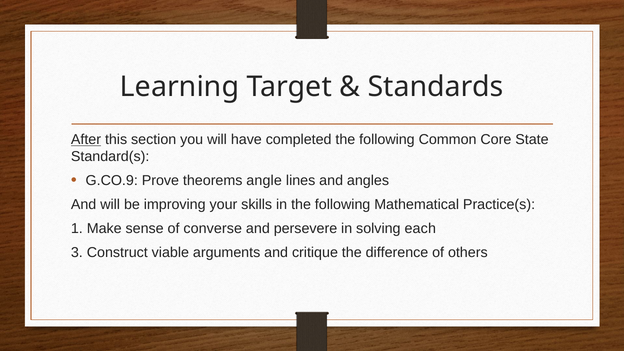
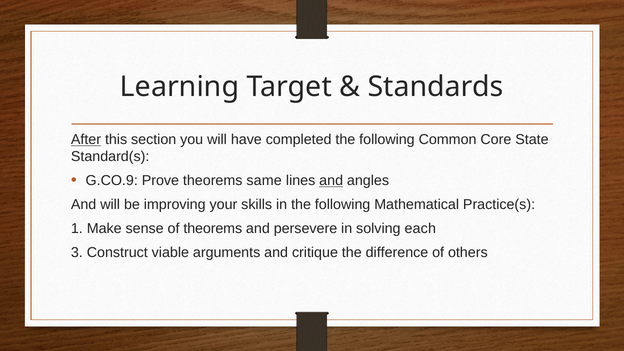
angle: angle -> same
and at (331, 181) underline: none -> present
of converse: converse -> theorems
